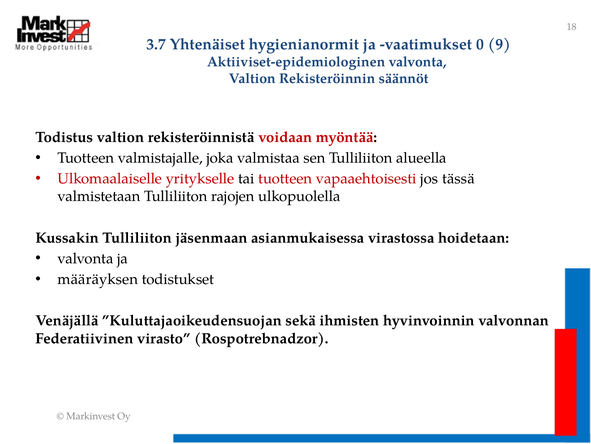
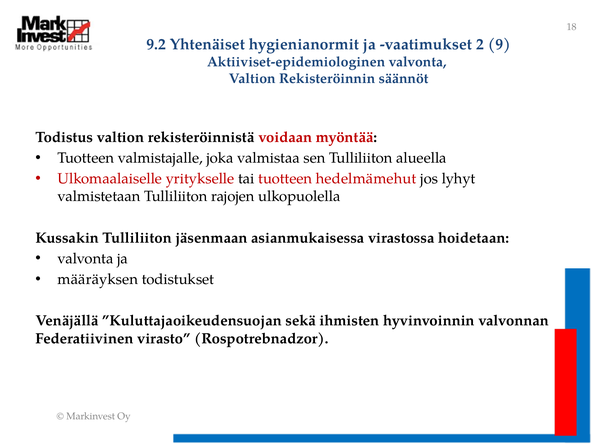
3.7: 3.7 -> 9.2
0: 0 -> 2
vapaaehtoisesti: vapaaehtoisesti -> hedelmämehut
tässä: tässä -> lyhyt
